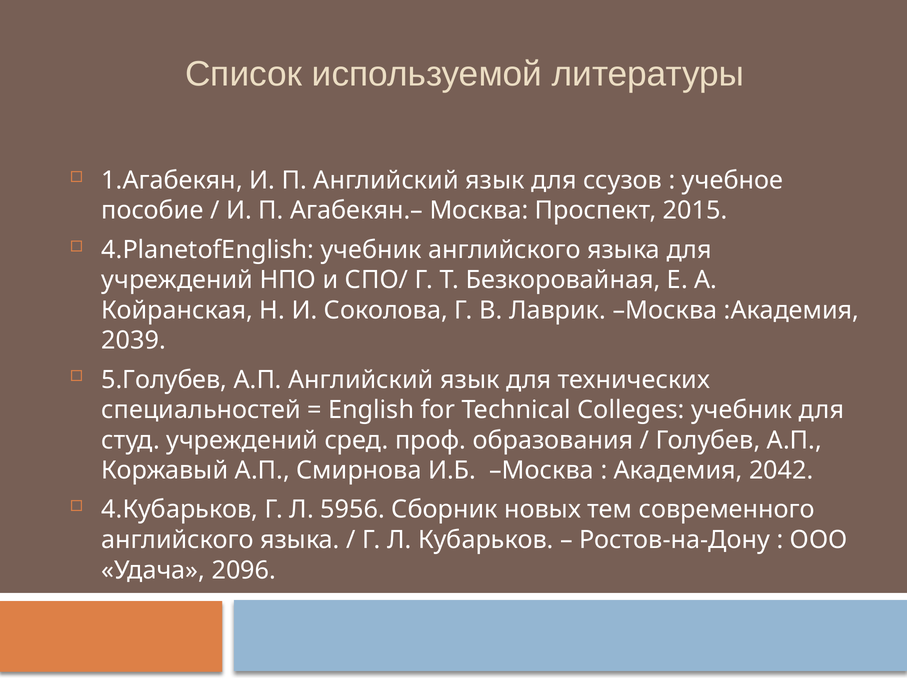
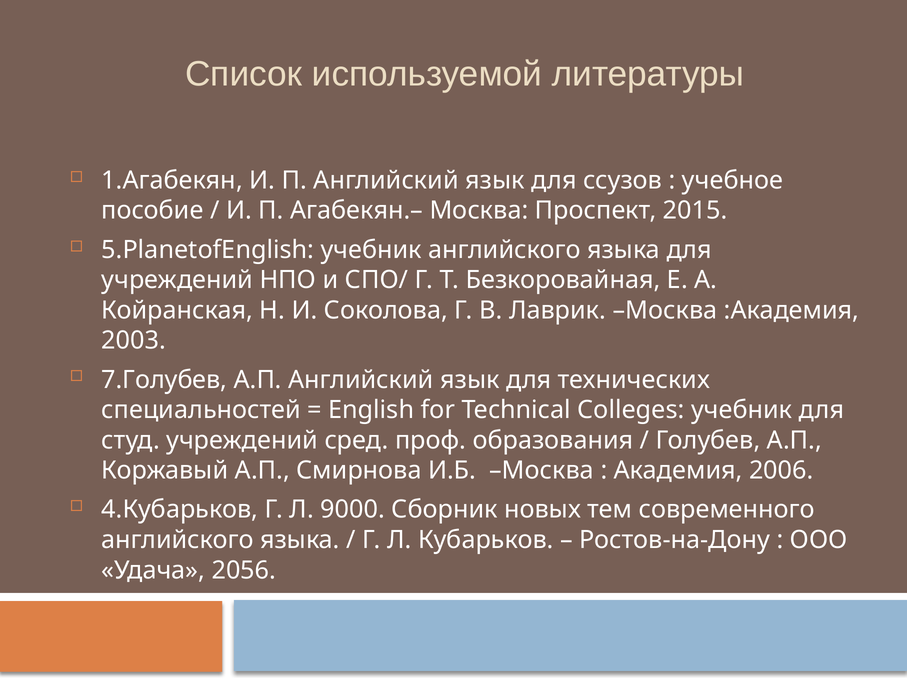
4.PlanetofEnglish: 4.PlanetofEnglish -> 5.PlanetofEnglish
2039: 2039 -> 2003
5.Голубев: 5.Голубев -> 7.Голубев
2042: 2042 -> 2006
5956: 5956 -> 9000
2096: 2096 -> 2056
